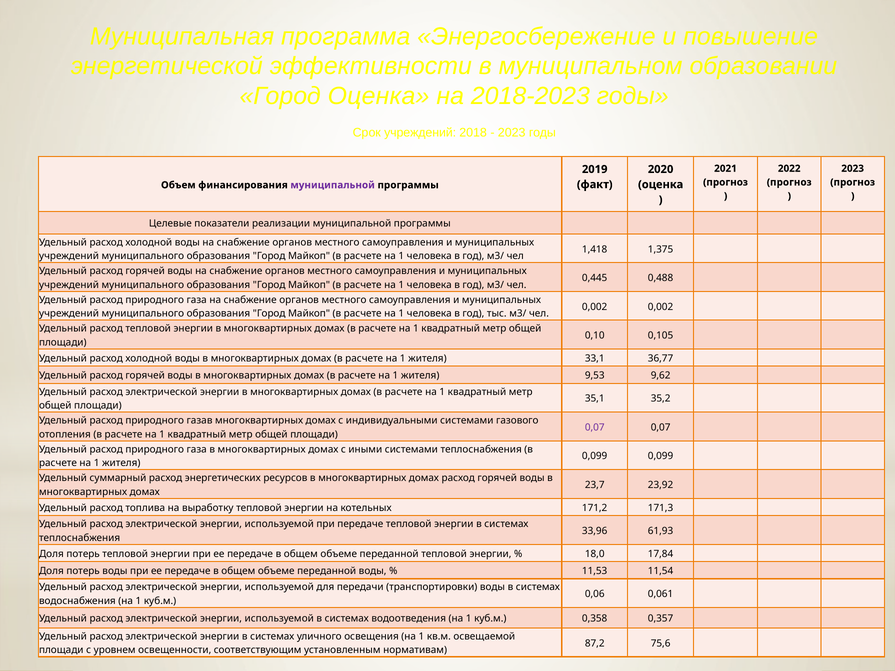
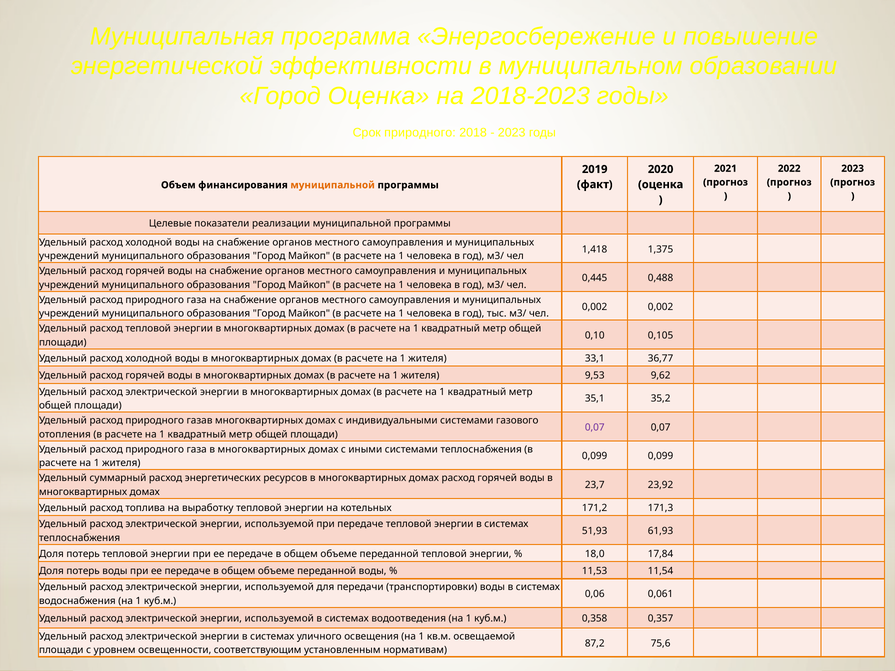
Срок учреждений: учреждений -> природного
муниципальной at (333, 185) colour: purple -> orange
33,96: 33,96 -> 51,93
